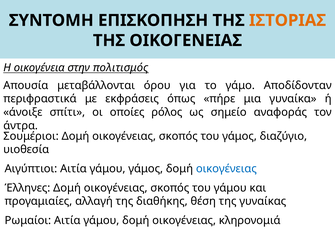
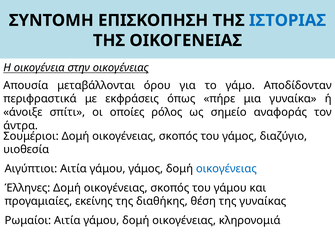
ΙΣΤΟΡΙΑΣ colour: orange -> blue
στην πολιτισμός: πολιτισμός -> οικογένειας
αλλαγή: αλλαγή -> εκείνης
